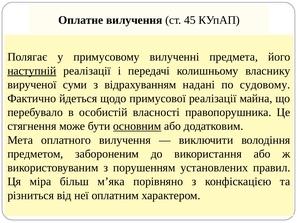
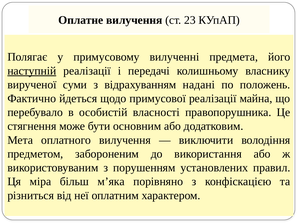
45: 45 -> 23
судовому: судовому -> положень
основним underline: present -> none
